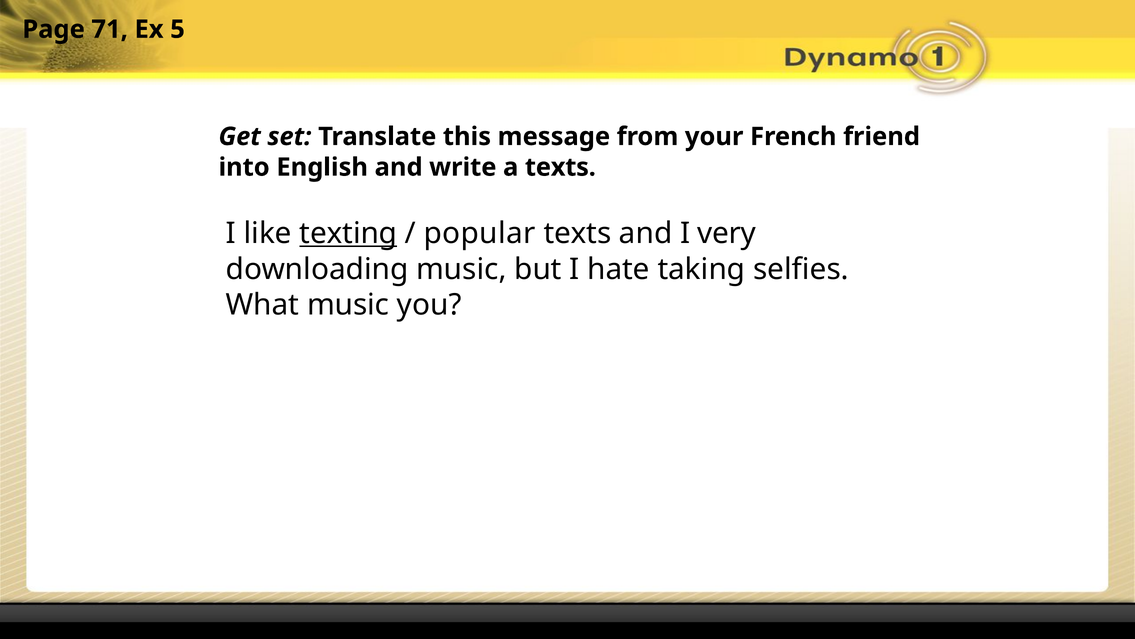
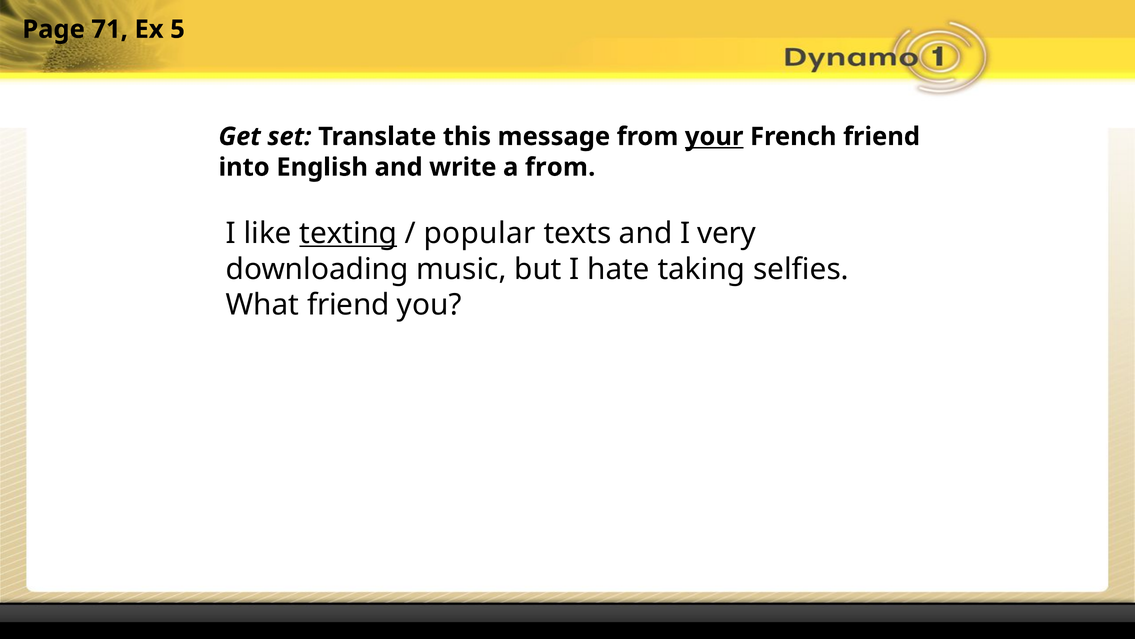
your underline: none -> present
a texts: texts -> from
What music: music -> friend
